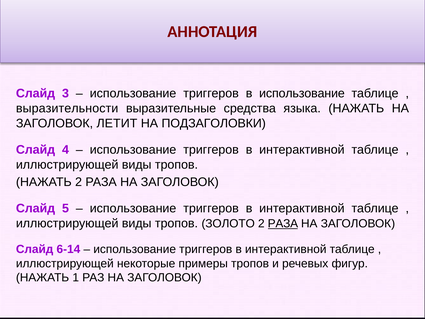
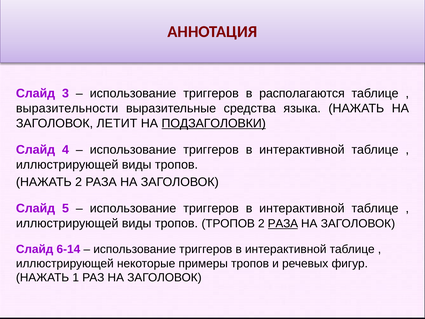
в использование: использование -> располагаются
ПОДЗАГОЛОВКИ underline: none -> present
тропов ЗОЛОТО: ЗОЛОТО -> ТРОПОВ
